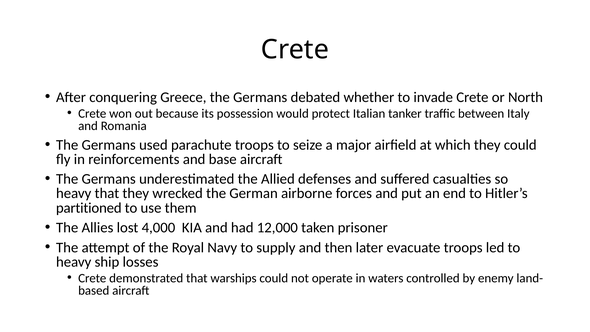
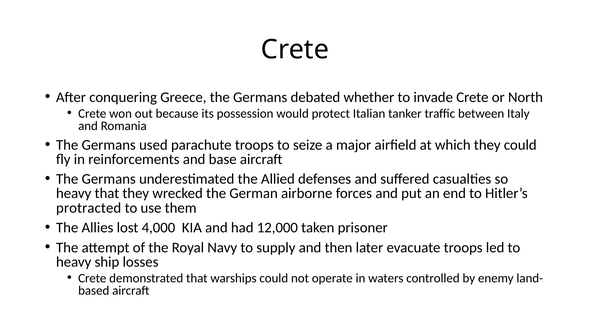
partitioned: partitioned -> protracted
